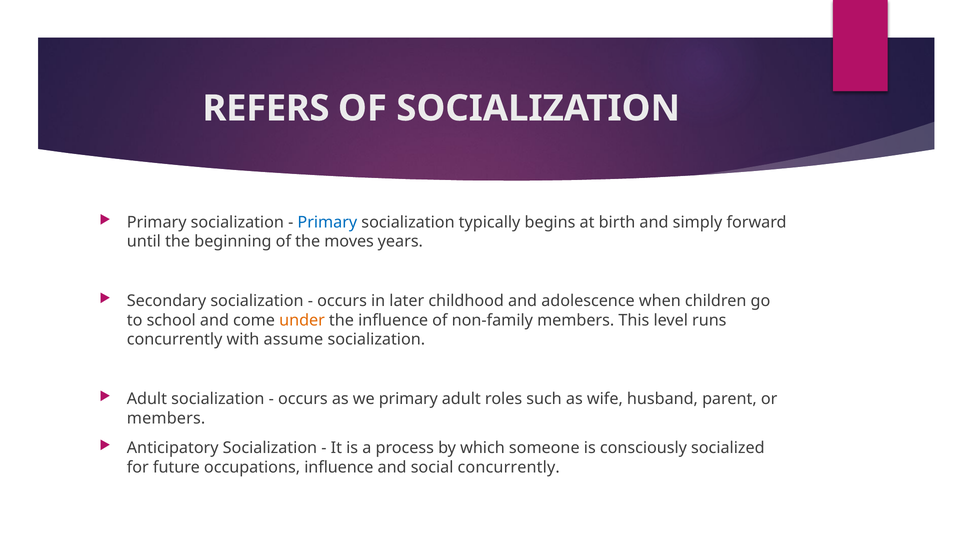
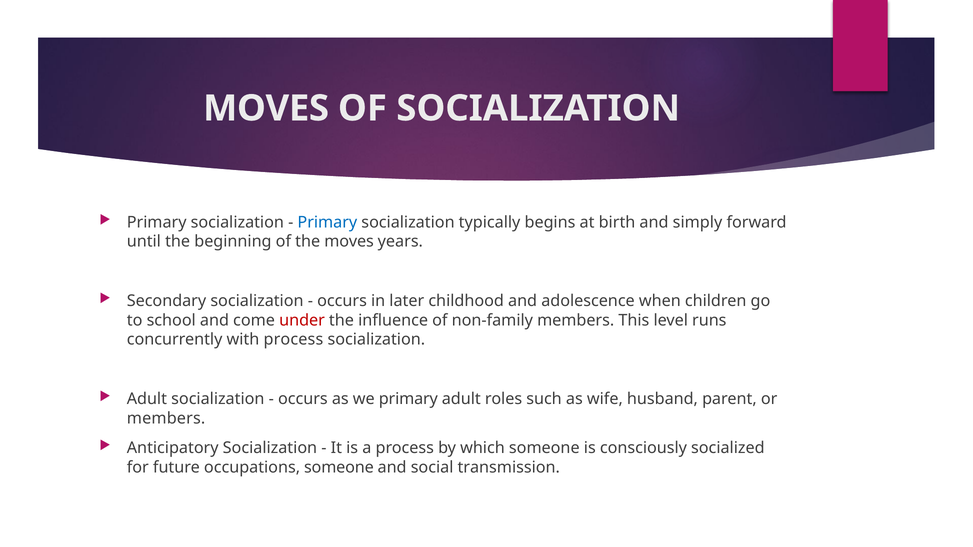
REFERS at (266, 108): REFERS -> MOVES
under colour: orange -> red
with assume: assume -> process
occupations influence: influence -> someone
social concurrently: concurrently -> transmission
